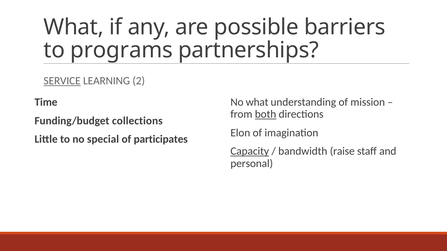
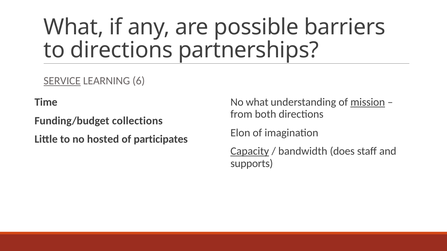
to programs: programs -> directions
2: 2 -> 6
mission underline: none -> present
both underline: present -> none
special: special -> hosted
raise: raise -> does
personal: personal -> supports
